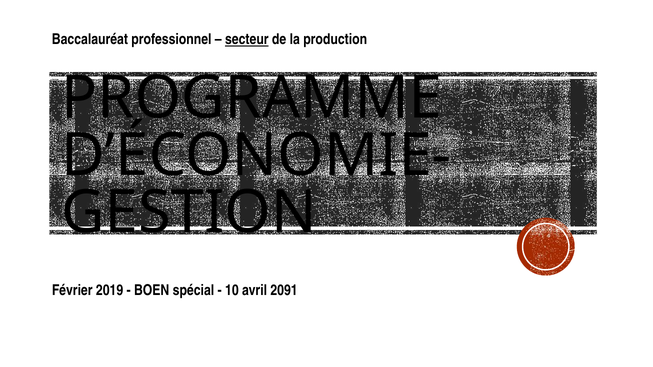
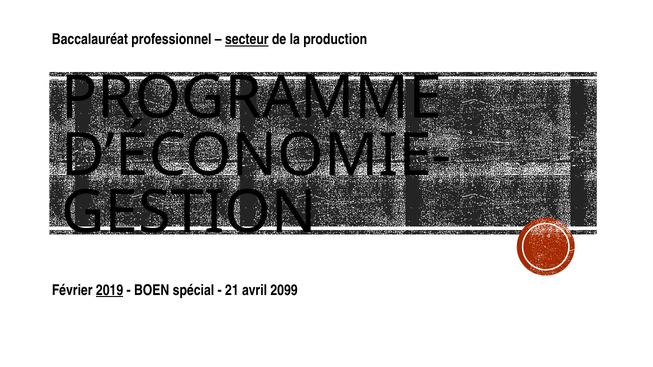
2019 underline: none -> present
10: 10 -> 21
2091: 2091 -> 2099
